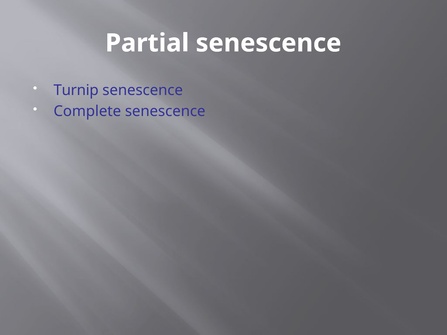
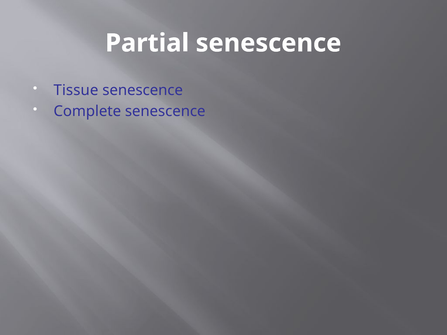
Turnip: Turnip -> Tissue
